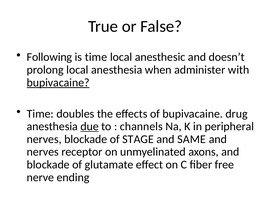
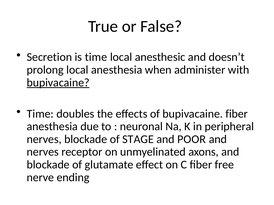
Following: Following -> Secretion
bupivacaine drug: drug -> fiber
due underline: present -> none
channels: channels -> neuronal
SAME: SAME -> POOR
